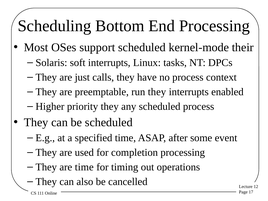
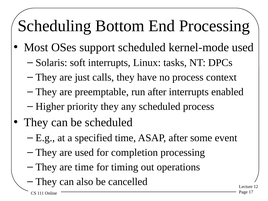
kernel-mode their: their -> used
run they: they -> after
